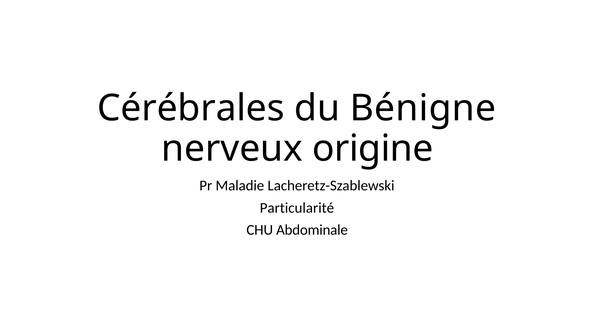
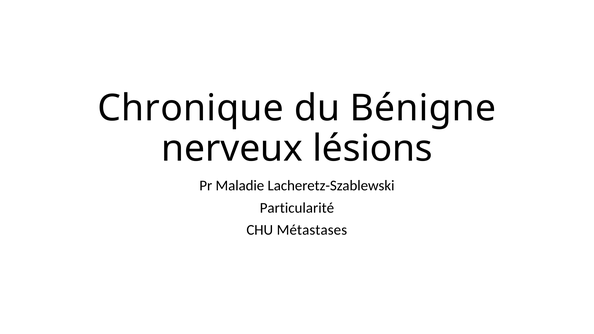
Cérébrales: Cérébrales -> Chronique
origine: origine -> lésions
Abdominale: Abdominale -> Métastases
